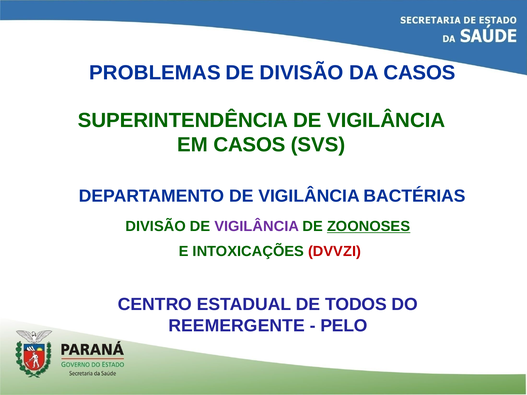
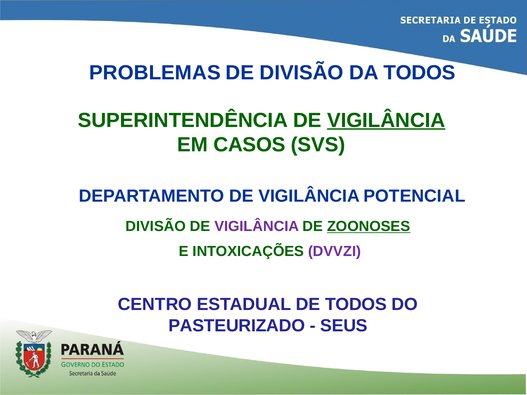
DA CASOS: CASOS -> TODOS
VIGILÂNCIA at (386, 120) underline: none -> present
BACTÉRIAS: BACTÉRIAS -> POTENCIAL
DVVZI colour: red -> purple
REEMERGENTE: REEMERGENTE -> PASTEURIZADO
PELO: PELO -> SEUS
